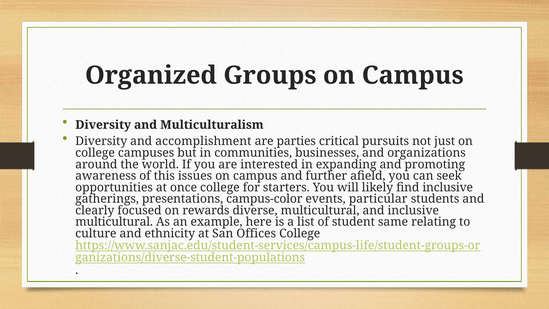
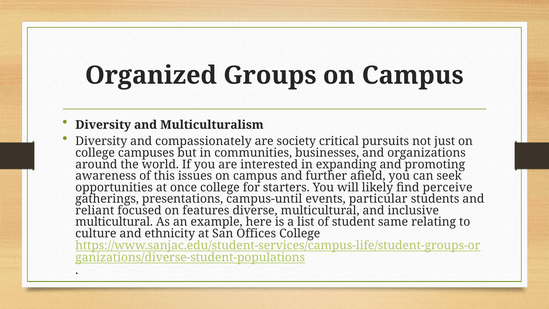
accomplishment: accomplishment -> compassionately
parties: parties -> society
find inclusive: inclusive -> perceive
campus-color: campus-color -> campus-until
clearly: clearly -> reliant
rewards: rewards -> features
